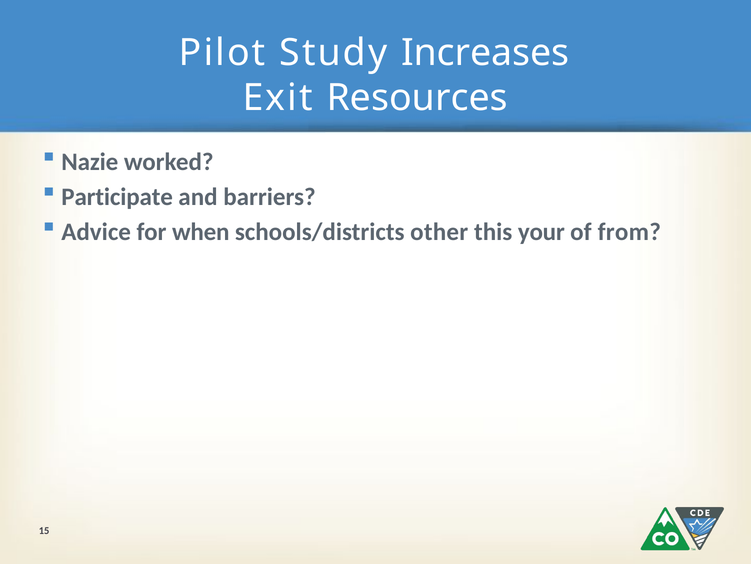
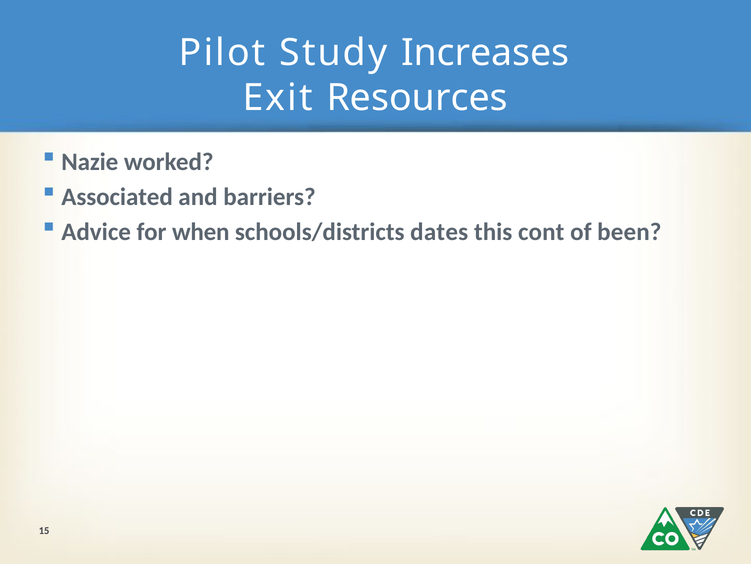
Participate: Participate -> Associated
other: other -> dates
your: your -> cont
from: from -> been
